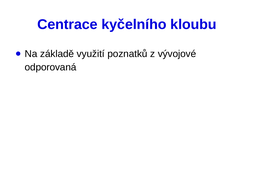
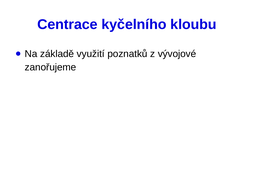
odporovaná: odporovaná -> zanořujeme
